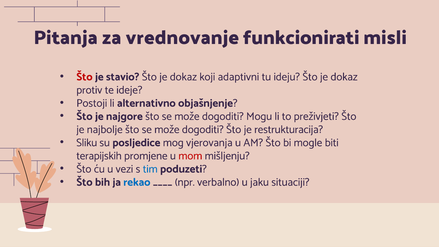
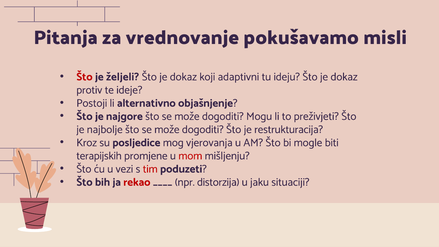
funkcionirati: funkcionirati -> pokušavamo
stavio: stavio -> željeli
Sliku: Sliku -> Kroz
tim colour: blue -> red
rekao colour: blue -> red
verbalno: verbalno -> distorzija
